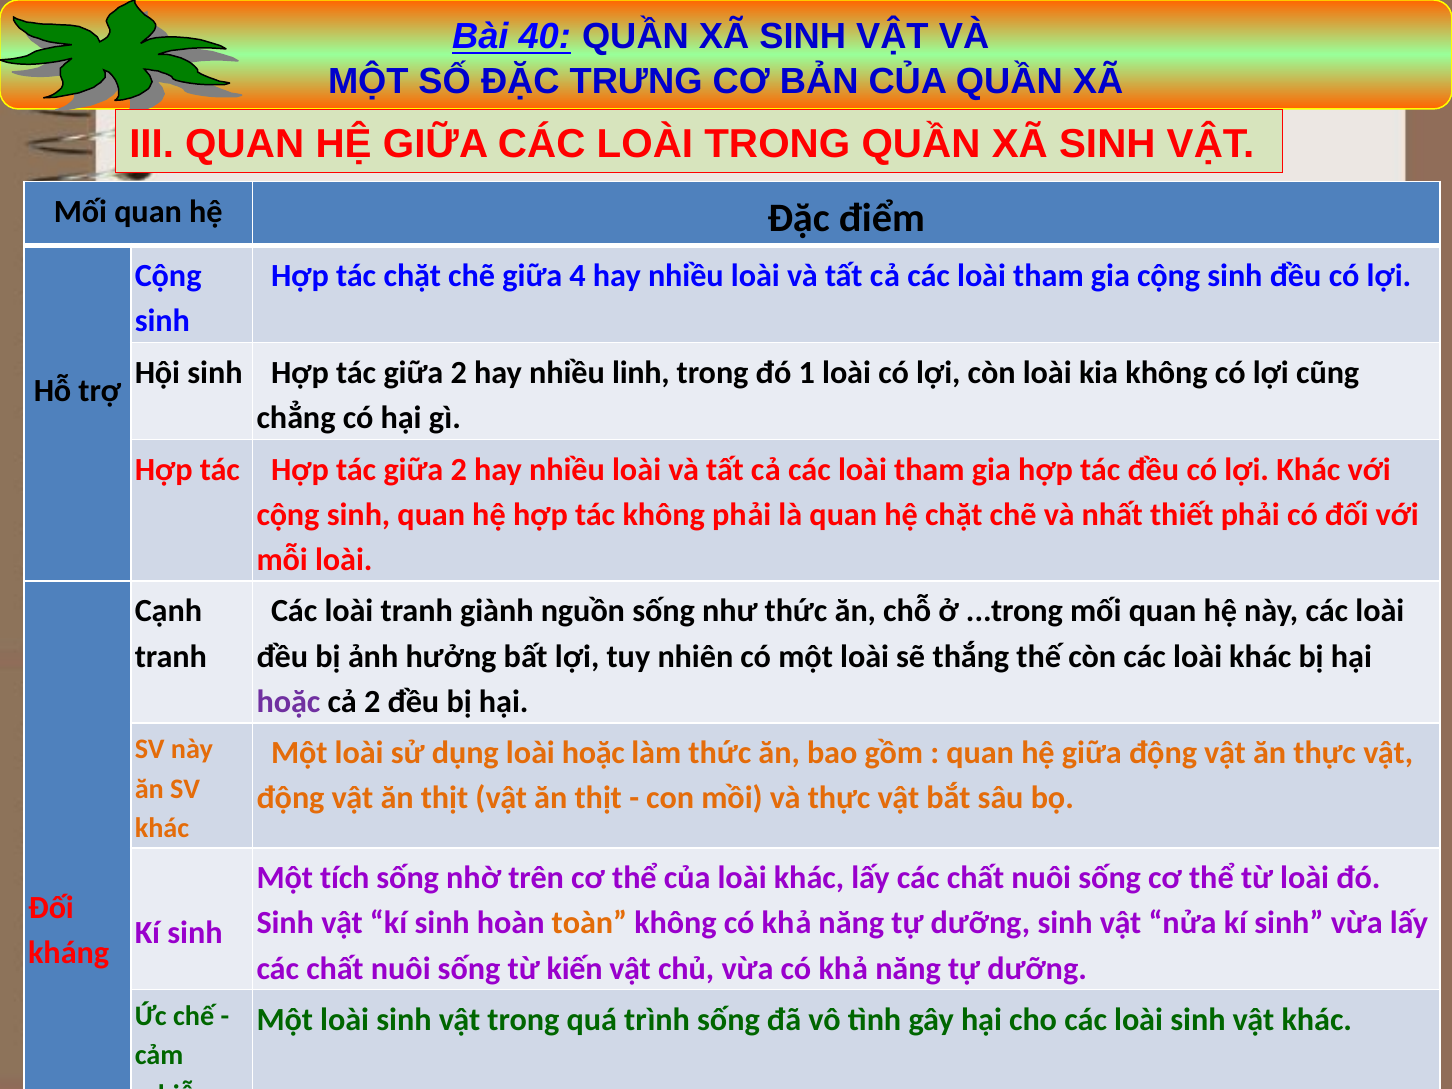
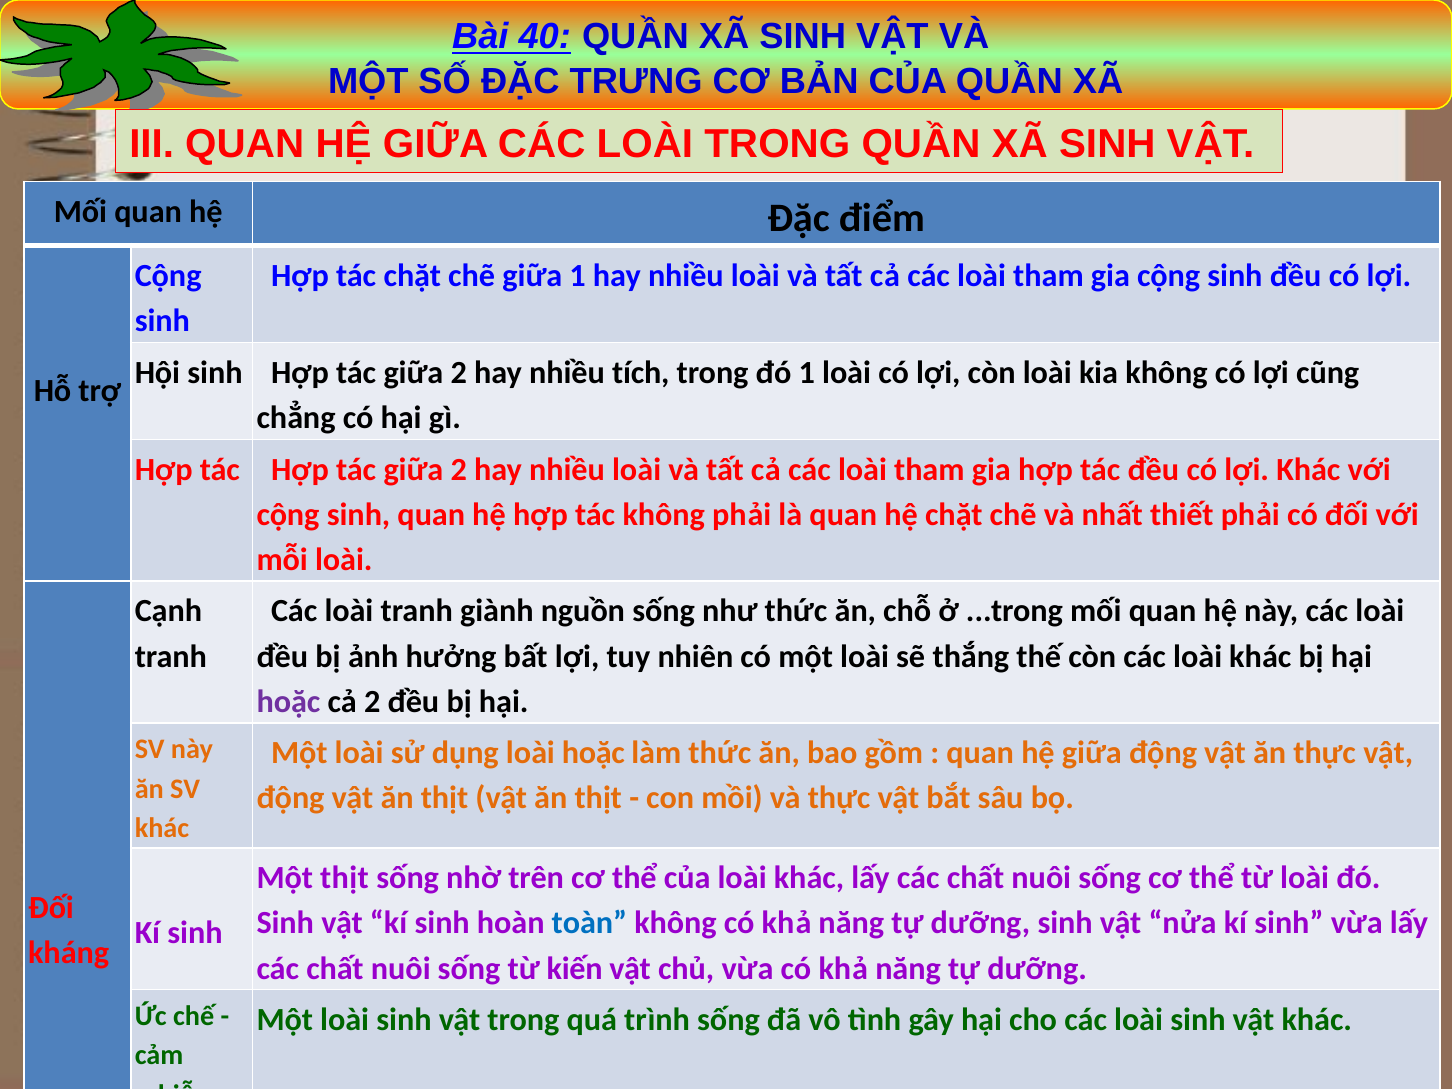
giữa 4: 4 -> 1
linh: linh -> tích
Một tích: tích -> thịt
toàn colour: orange -> blue
